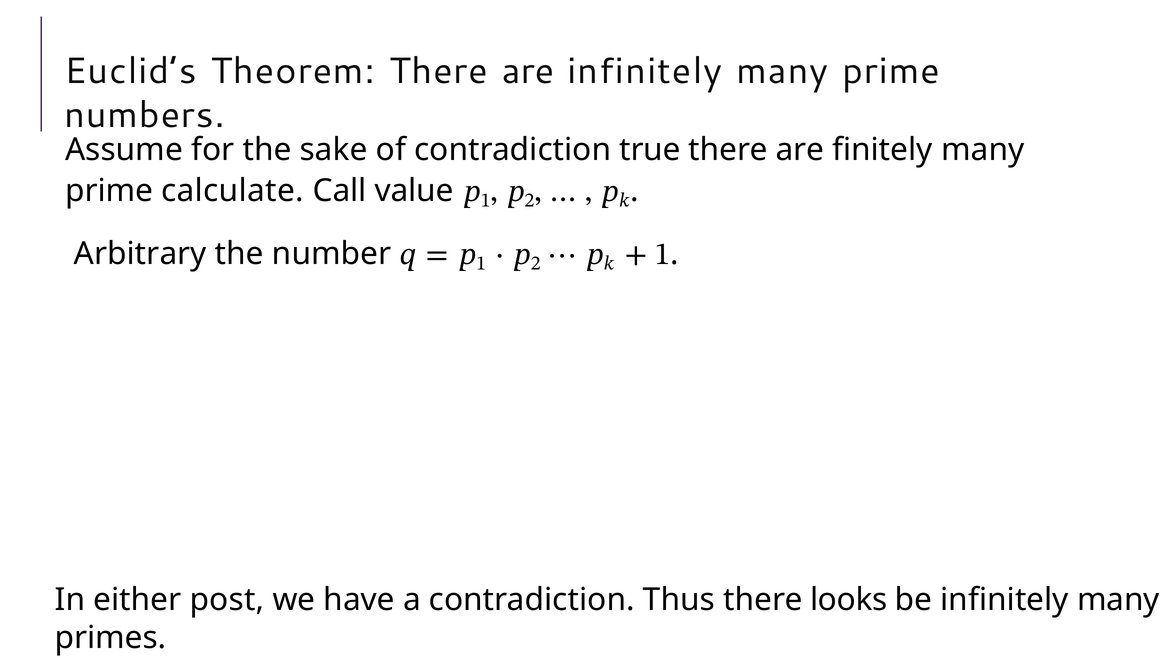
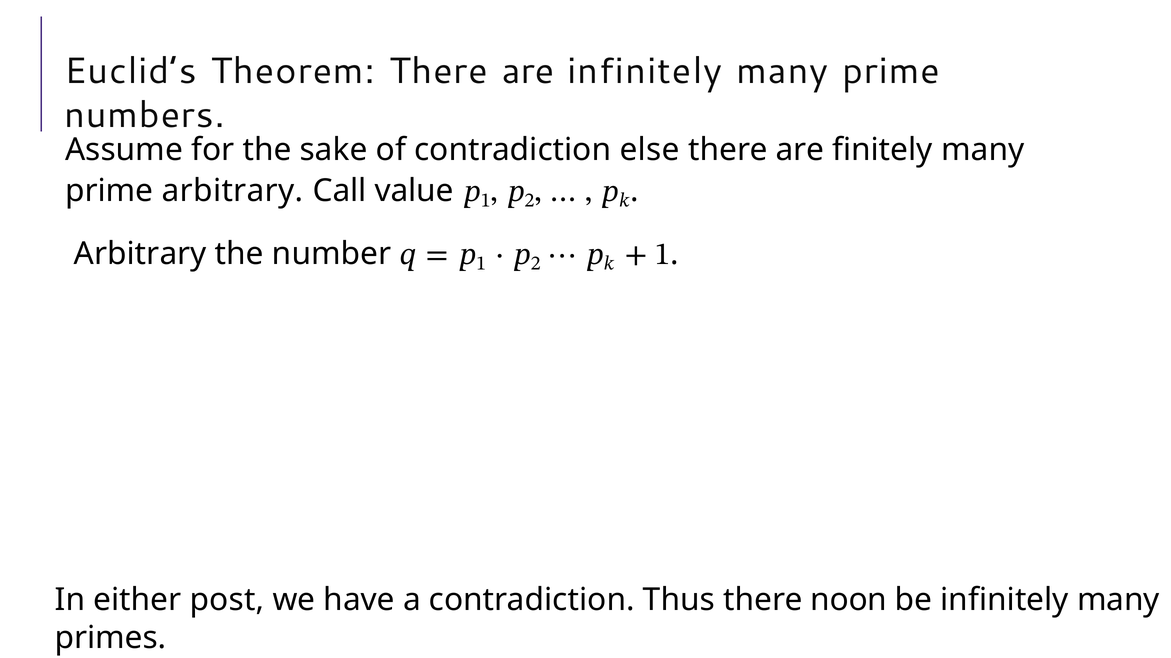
true: true -> else
prime calculate: calculate -> arbitrary
looks: looks -> noon
